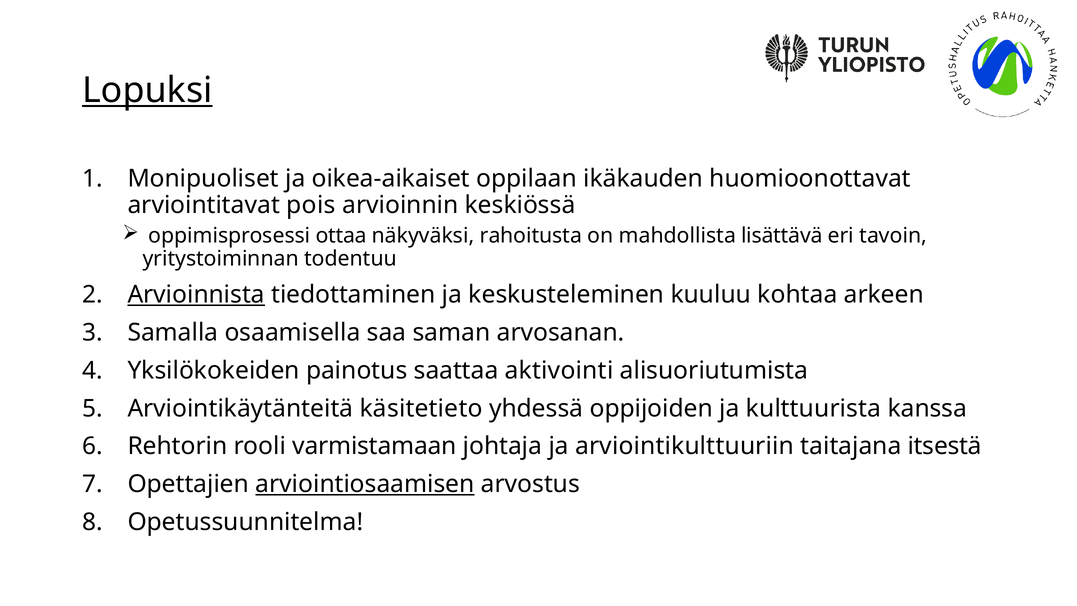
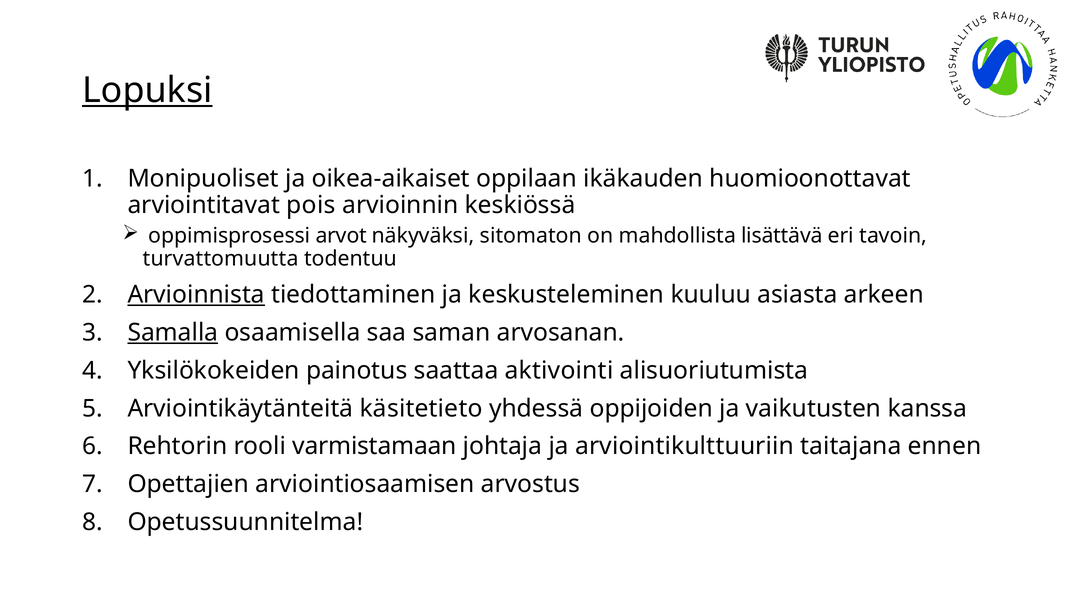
ottaa: ottaa -> arvot
rahoitusta: rahoitusta -> sitomaton
yritystoiminnan: yritystoiminnan -> turvattomuutta
kohtaa: kohtaa -> asiasta
Samalla underline: none -> present
kulttuurista: kulttuurista -> vaikutusten
itsestä: itsestä -> ennen
arviointiosaamisen underline: present -> none
